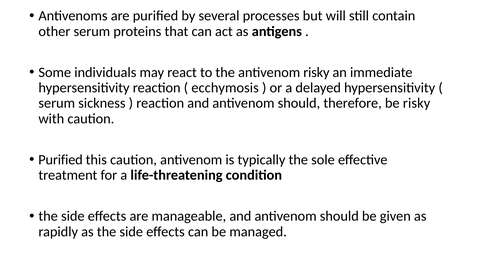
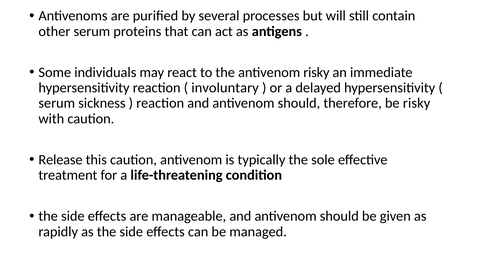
ecchymosis: ecchymosis -> involuntary
Purified at (61, 160): Purified -> Release
